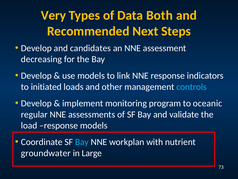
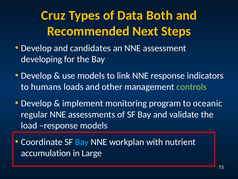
Very: Very -> Cruz
decreasing: decreasing -> developing
initiated: initiated -> humans
controls colour: light blue -> light green
groundwater: groundwater -> accumulation
